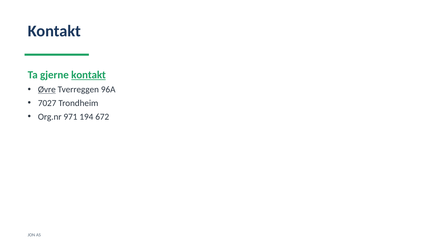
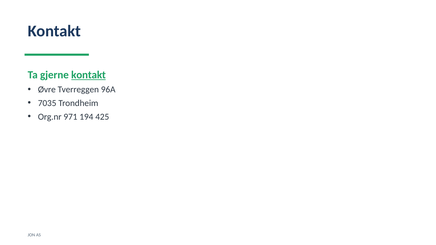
Øvre underline: present -> none
7027: 7027 -> 7035
672: 672 -> 425
